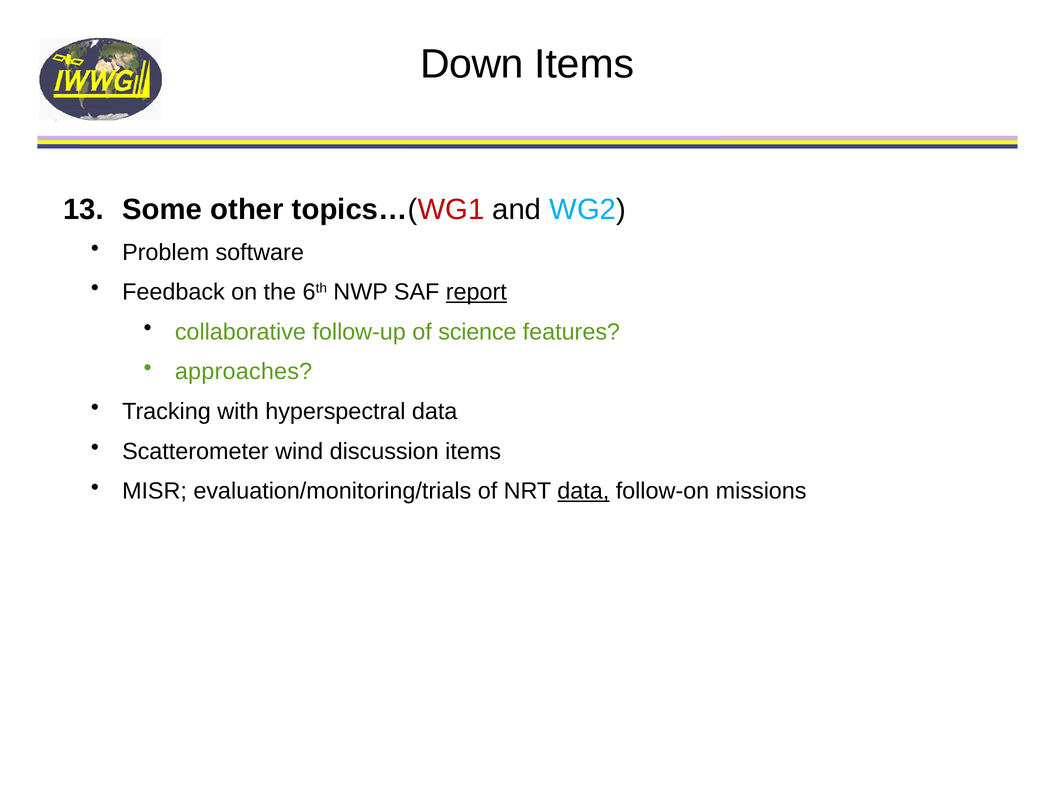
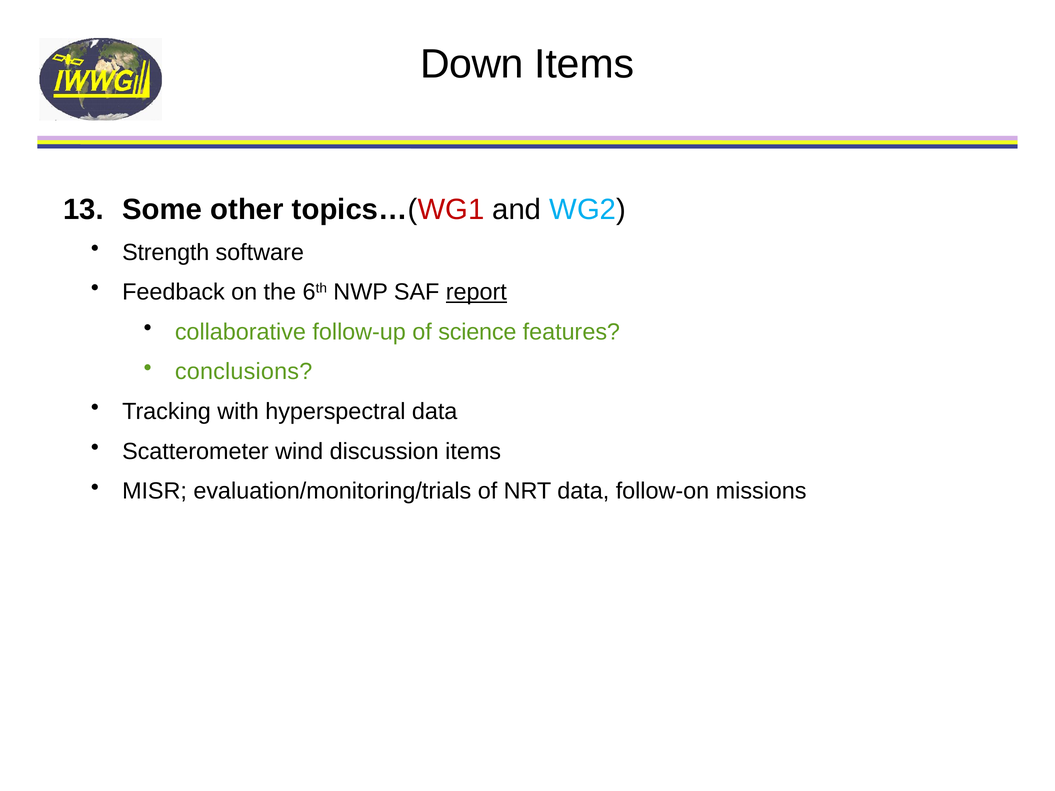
Problem: Problem -> Strength
approaches: approaches -> conclusions
data at (583, 491) underline: present -> none
